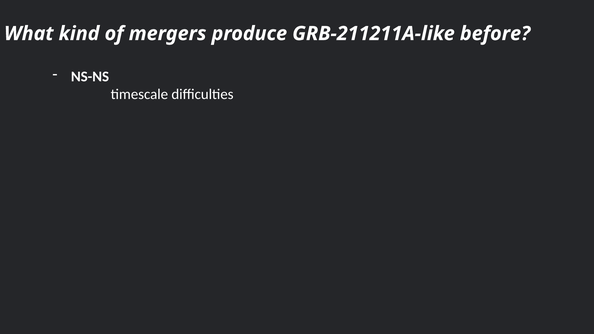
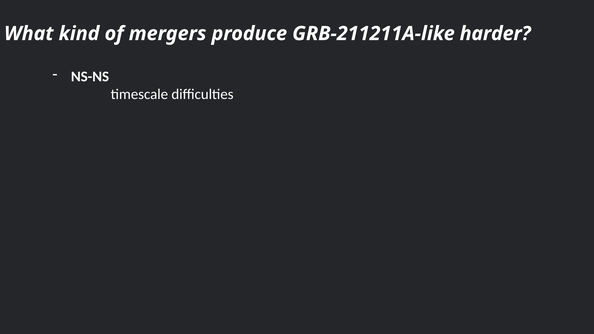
before: before -> harder
